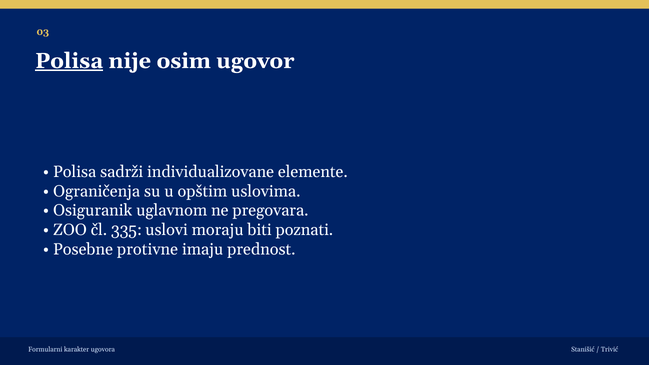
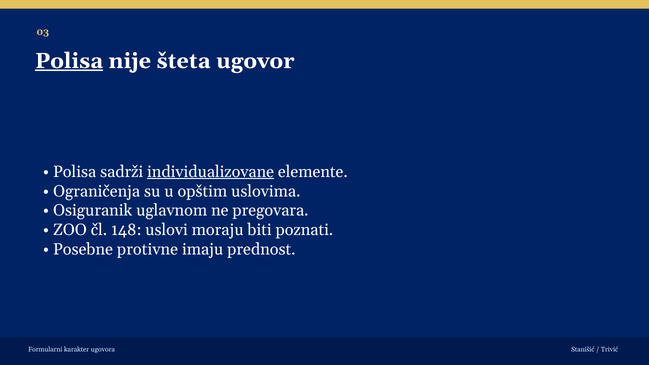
osim: osim -> šteta
individualizovane underline: none -> present
335: 335 -> 148
